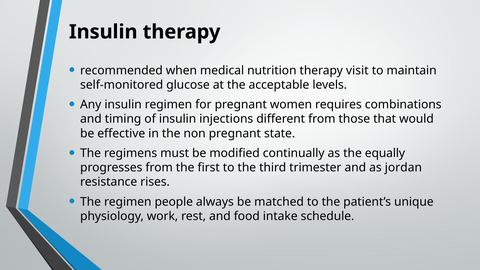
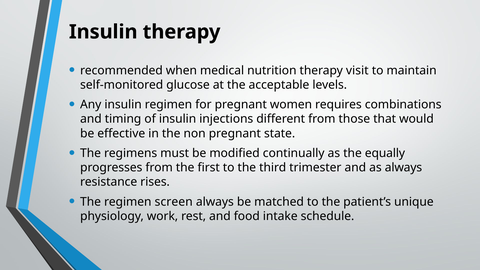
as jordan: jordan -> always
people: people -> screen
